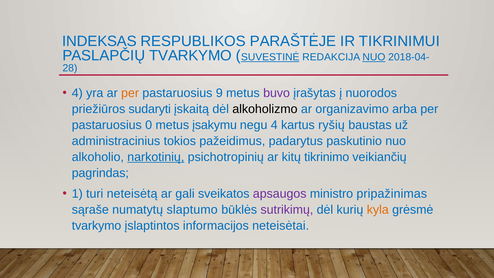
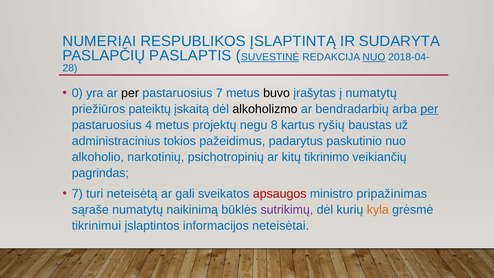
INDEKSAS: INDEKSAS -> NUMERIAI
PARAŠTĖJE: PARAŠTĖJE -> ĮSLAPTINTĄ
TIKRINIMUI: TIKRINIMUI -> SUDARYTA
PASLAPČIŲ TVARKYMO: TVARKYMO -> PASLAPTIS
4 at (77, 93): 4 -> 0
per at (130, 93) colour: orange -> black
pastaruosius 9: 9 -> 7
buvo colour: purple -> black
į nuorodos: nuorodos -> numatytų
sudaryti: sudaryti -> pateiktų
organizavimo: organizavimo -> bendradarbių
per at (429, 109) underline: none -> present
0: 0 -> 4
įsakymu: įsakymu -> projektų
negu 4: 4 -> 8
narkotinių underline: present -> none
1 at (77, 194): 1 -> 7
apsaugos colour: purple -> red
slaptumo: slaptumo -> naikinimą
tvarkymo at (97, 226): tvarkymo -> tikrinimui
